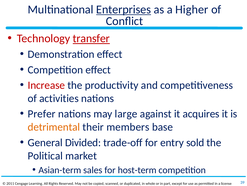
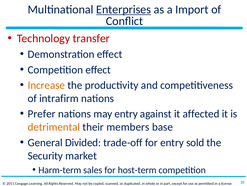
Higher: Higher -> Import
transfer underline: present -> none
Increase colour: red -> orange
activities: activities -> intrafirm
may large: large -> entry
acquires: acquires -> affected
Political: Political -> Security
Asian-term: Asian-term -> Harm-term
